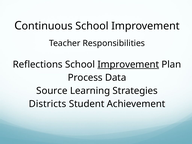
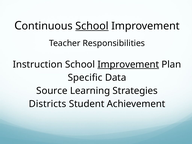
School at (92, 26) underline: none -> present
Reflections: Reflections -> Instruction
Process: Process -> Specific
